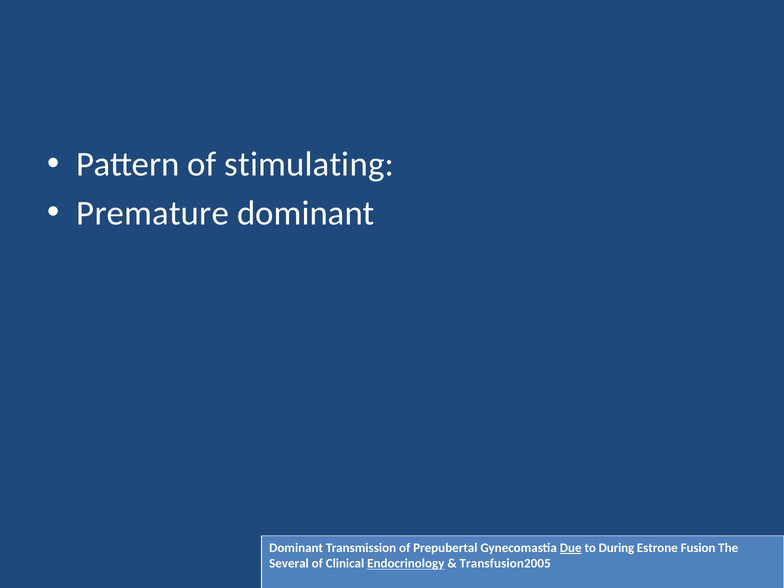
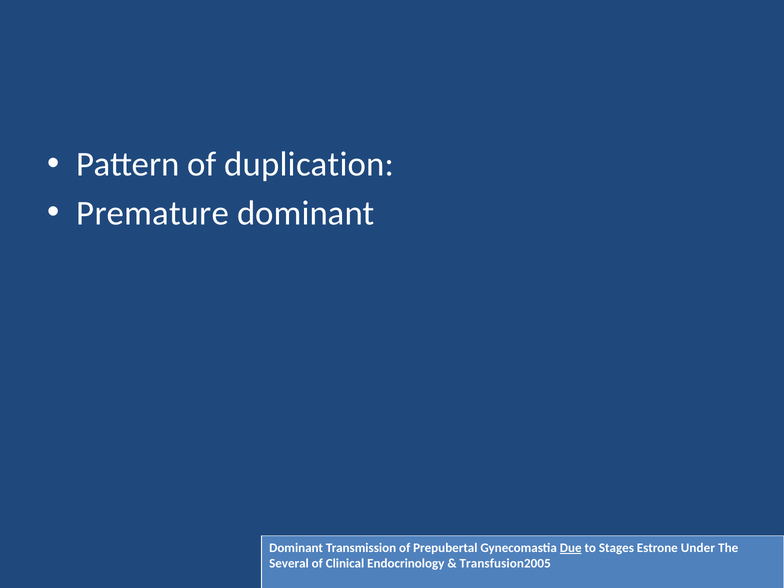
stimulating: stimulating -> duplication
During: During -> Stages
Fusion: Fusion -> Under
Endocrinology underline: present -> none
